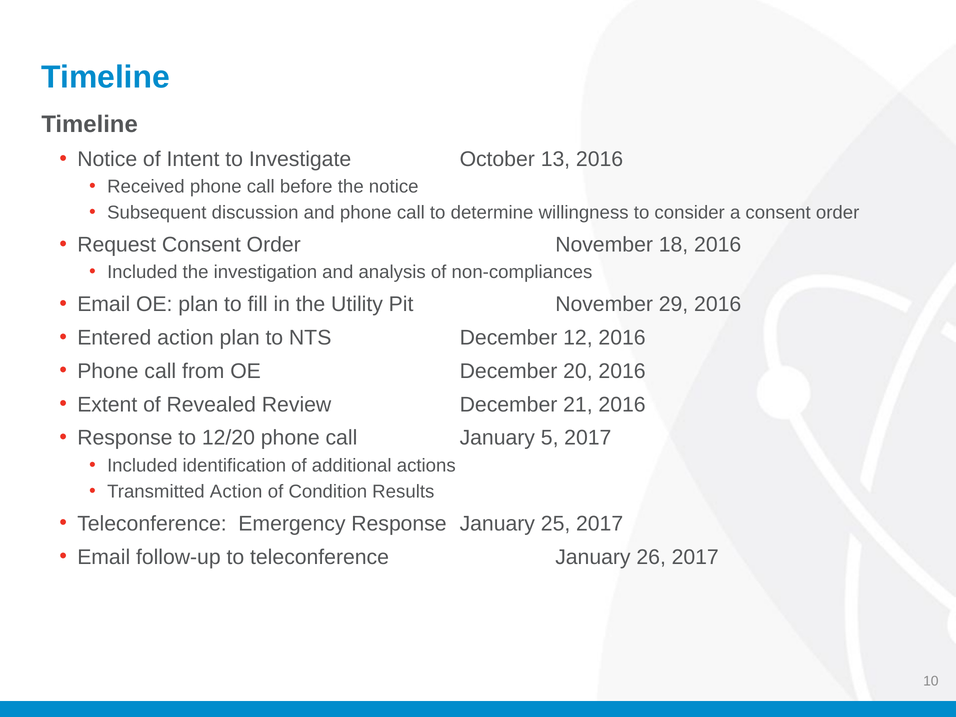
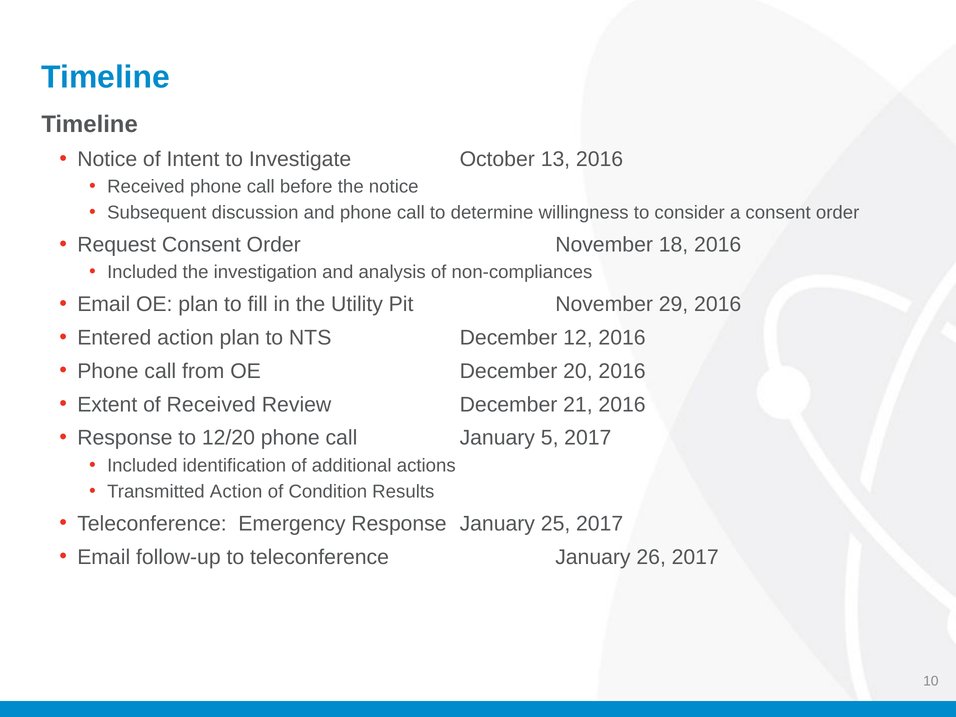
of Revealed: Revealed -> Received
